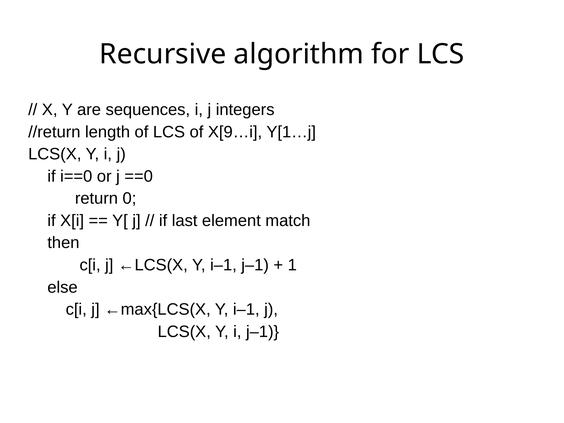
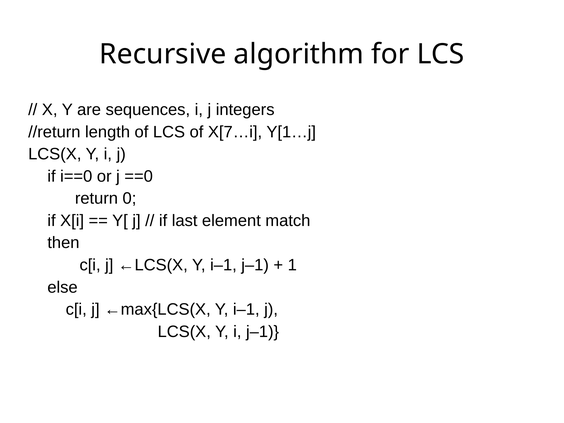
X[9…i: X[9…i -> X[7…i
